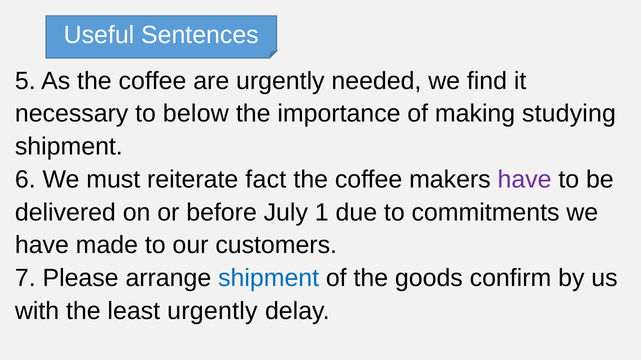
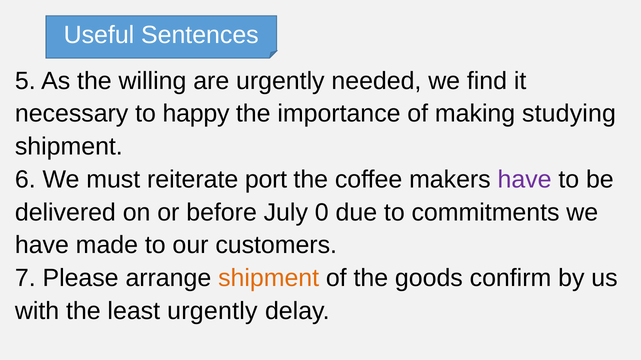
As the coffee: coffee -> willing
below: below -> happy
fact: fact -> port
1: 1 -> 0
shipment at (269, 278) colour: blue -> orange
